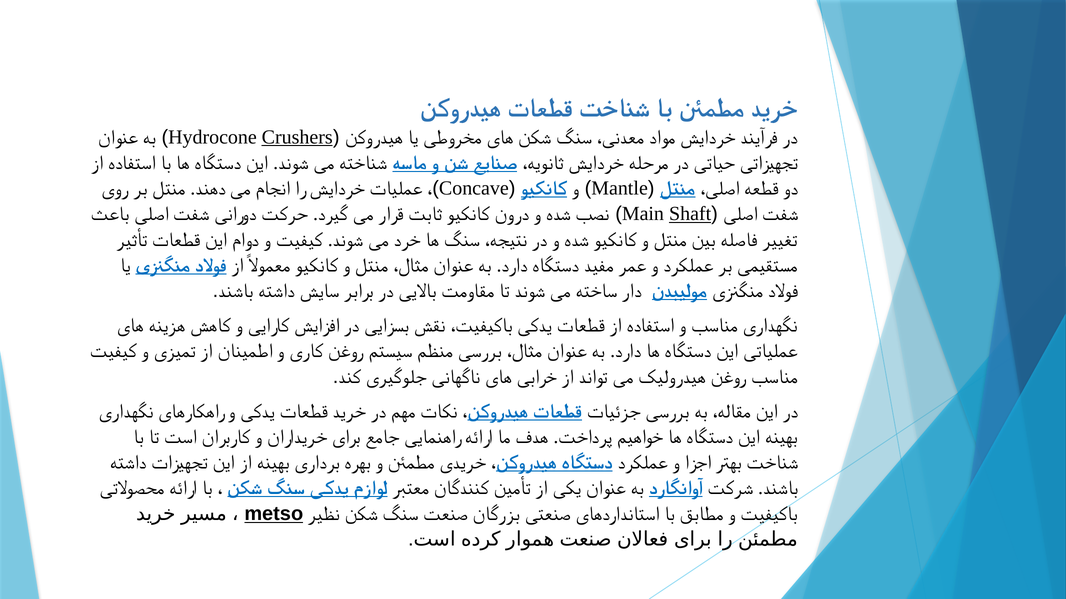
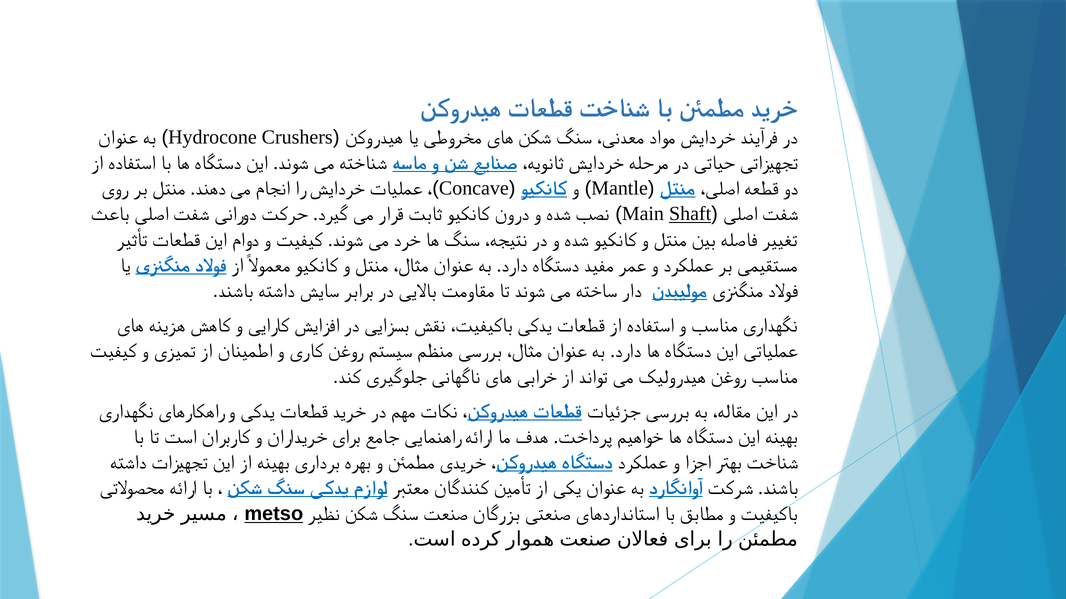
Crushers underline: present -> none
